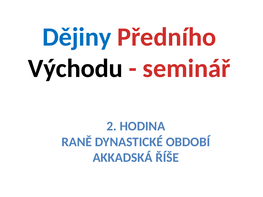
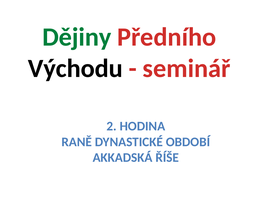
Dějiny colour: blue -> green
